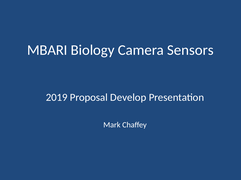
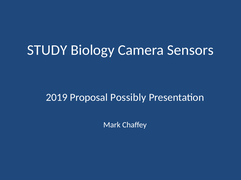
MBARI: MBARI -> STUDY
Develop: Develop -> Possibly
